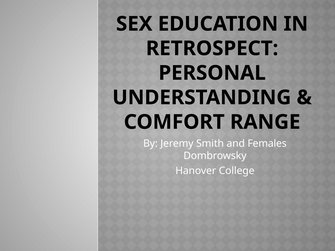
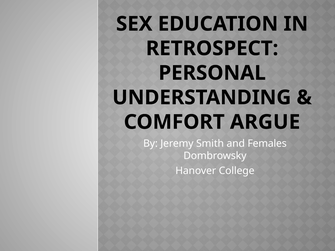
RANGE: RANGE -> ARGUE
